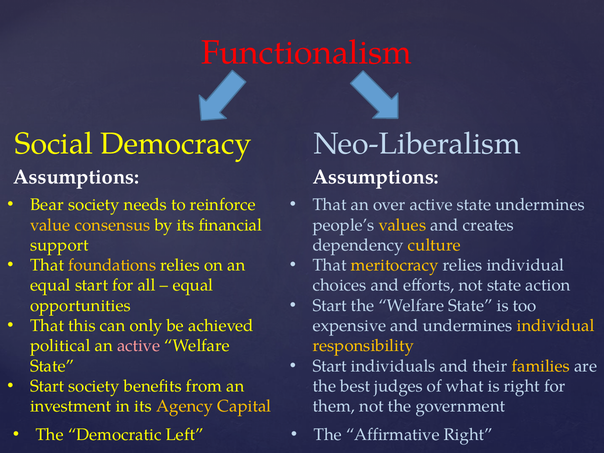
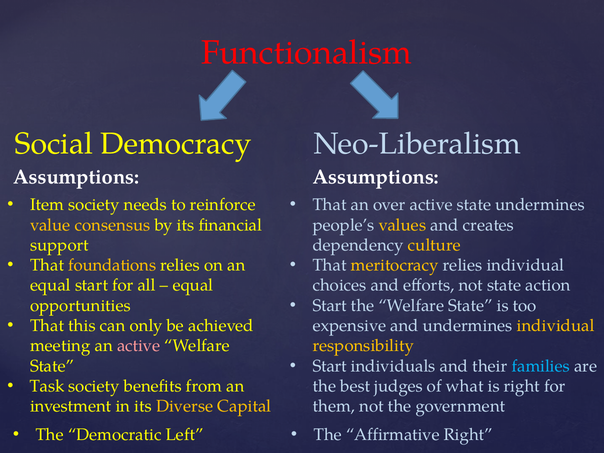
Bear: Bear -> Item
political: political -> meeting
families colour: yellow -> light blue
Start at (47, 386): Start -> Task
Agency: Agency -> Diverse
